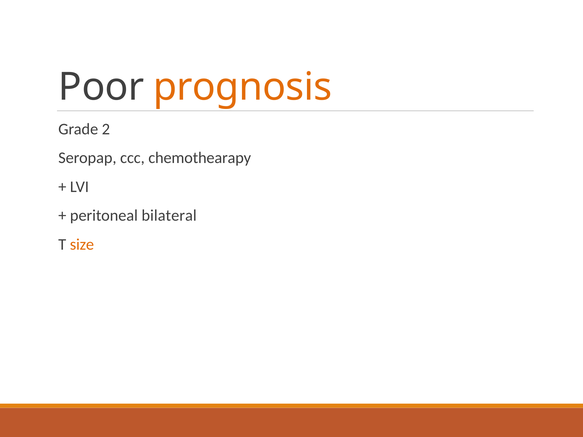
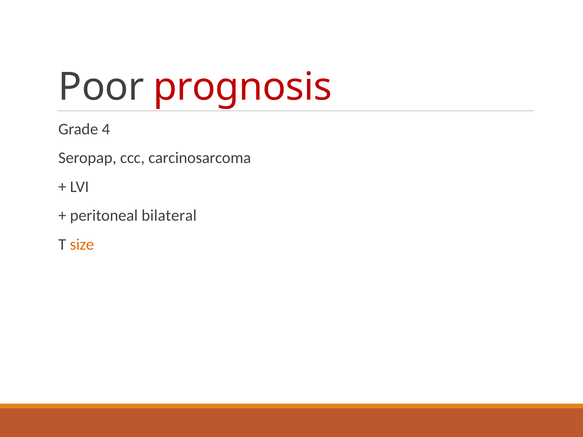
prognosis colour: orange -> red
2: 2 -> 4
chemothearapy: chemothearapy -> carcinosarcoma
